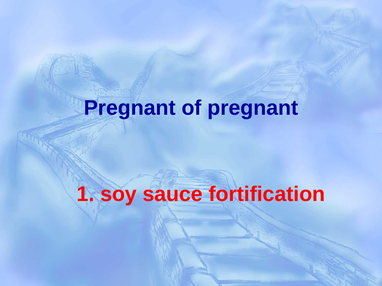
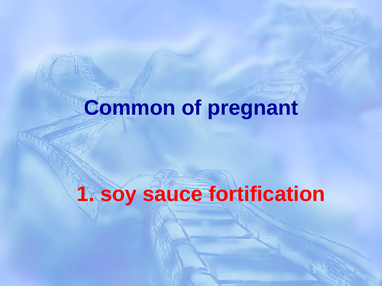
Pregnant at (130, 108): Pregnant -> Common
